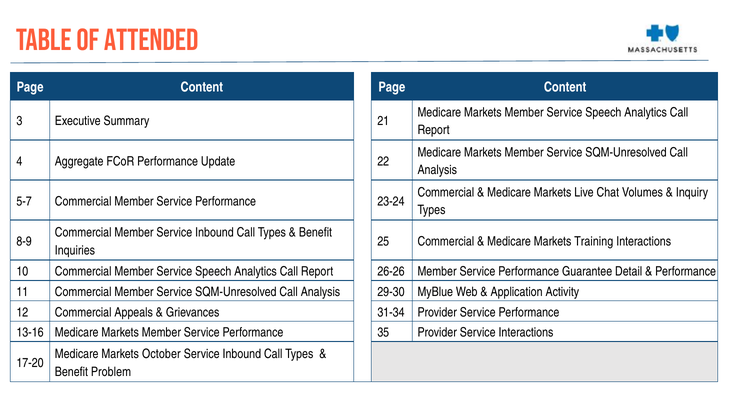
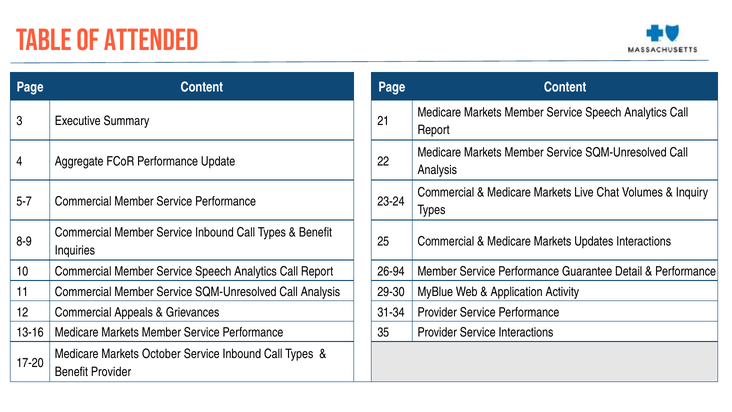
Training: Training -> Updates
26-26: 26-26 -> 26-94
Benefit Problem: Problem -> Provider
